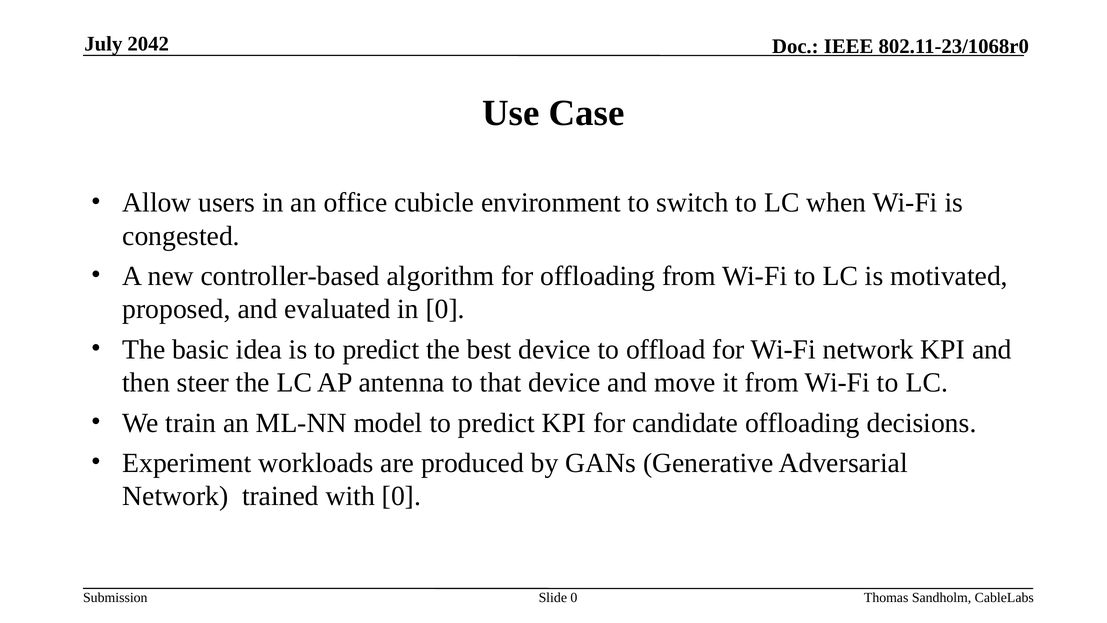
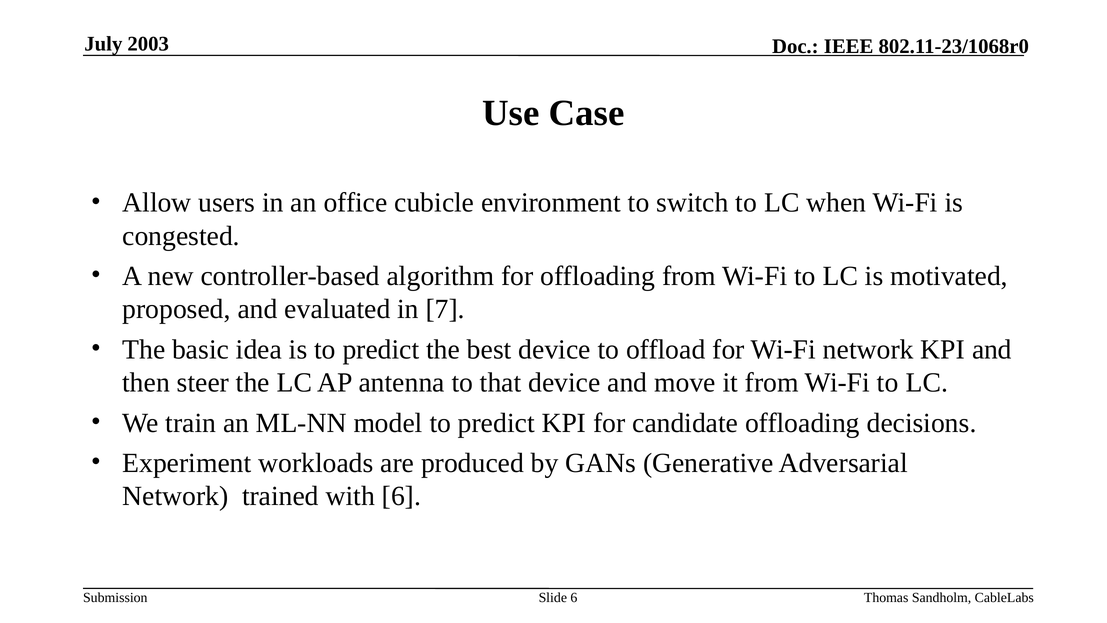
2042: 2042 -> 2003
in 0: 0 -> 7
with 0: 0 -> 6
Slide 0: 0 -> 6
